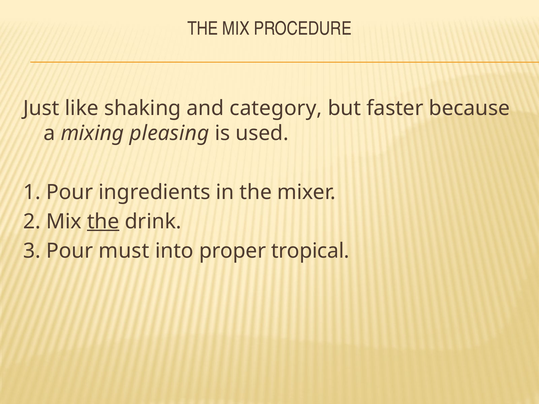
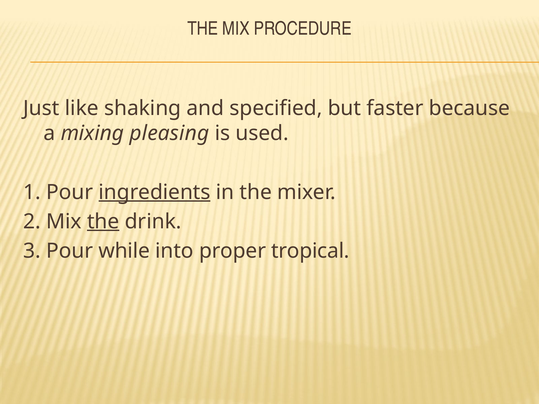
category: category -> specified
ingredients underline: none -> present
must: must -> while
